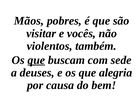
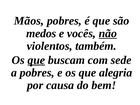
visitar: visitar -> medos
não underline: none -> present
a deuses: deuses -> pobres
